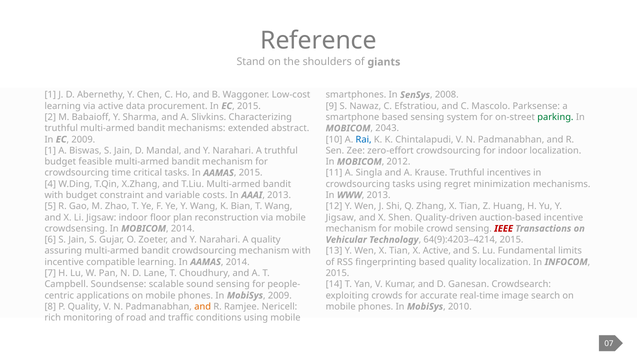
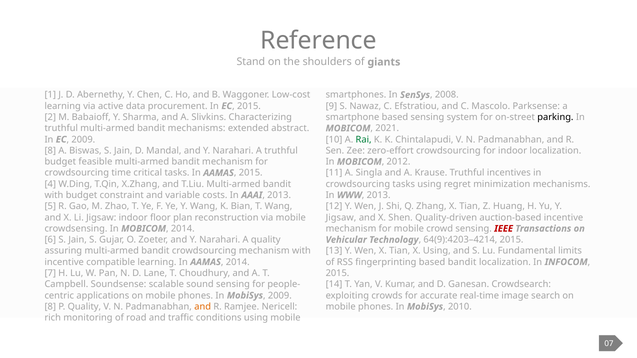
parking colour: green -> black
2043: 2043 -> 2021
Rai colour: blue -> green
1 at (50, 151): 1 -> 8
X Active: Active -> Using
based quality: quality -> bandit
